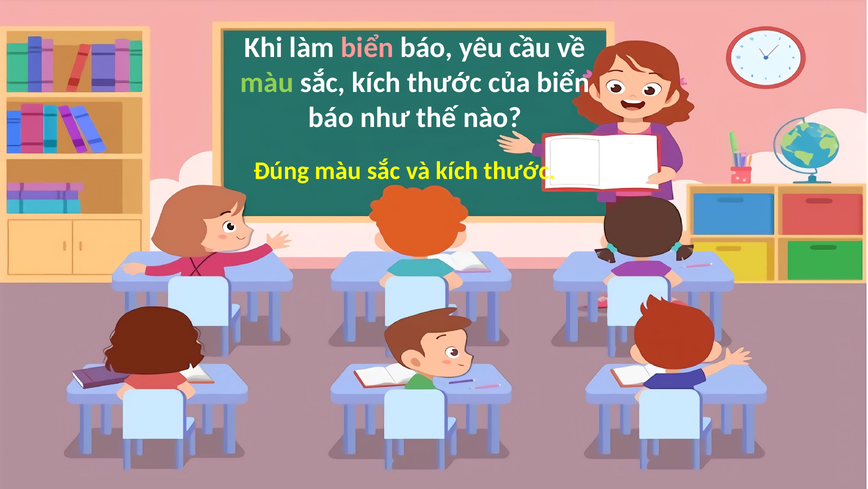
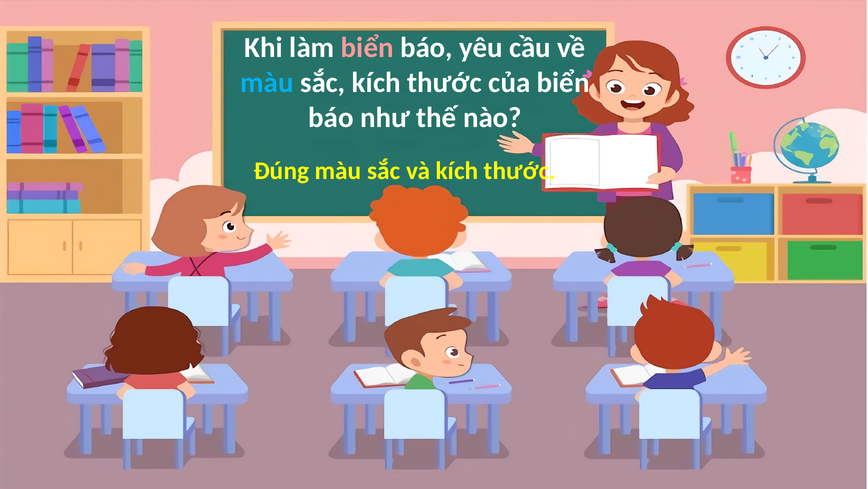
màu at (267, 83) colour: light green -> light blue
